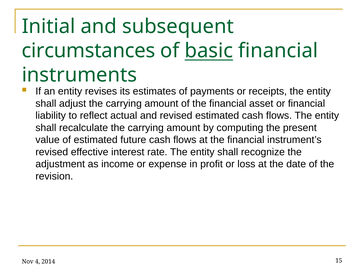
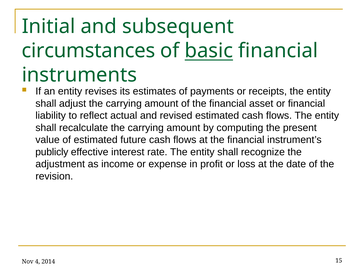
revised at (52, 152): revised -> publicly
